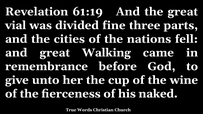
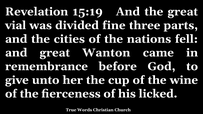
61:19: 61:19 -> 15:19
Walking: Walking -> Wanton
naked: naked -> licked
